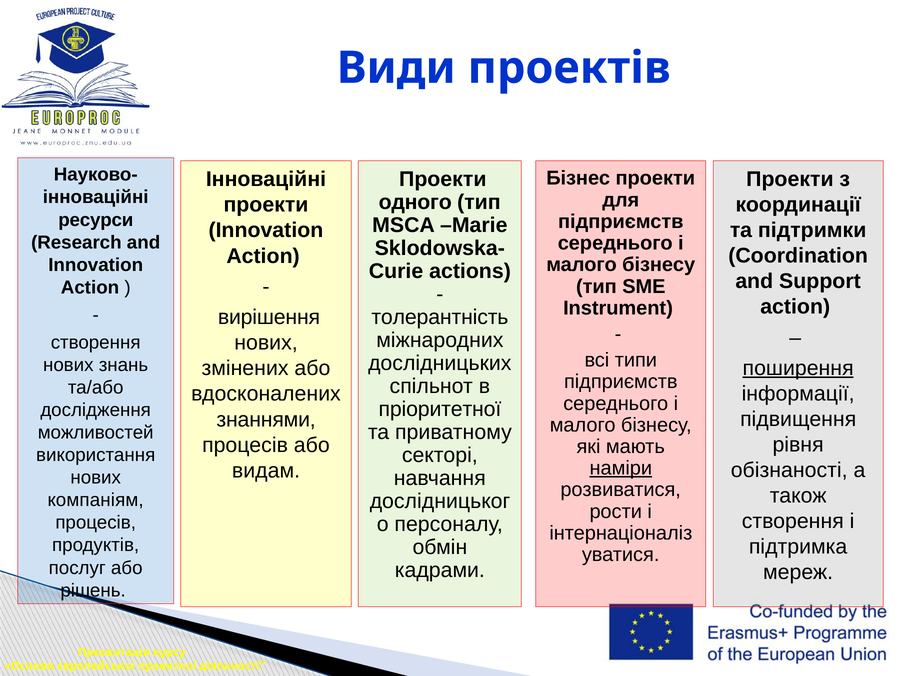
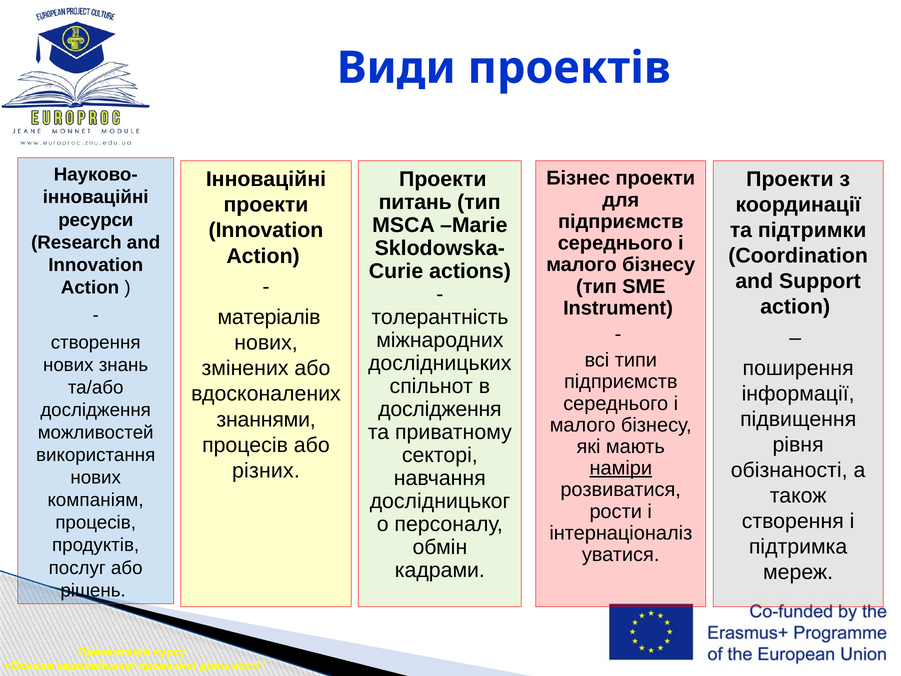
одного: одного -> питань
вирішення: вирішення -> матеріалів
поширення underline: present -> none
пріоритетної at (440, 409): пріоритетної -> дослідження
видам: видам -> різних
